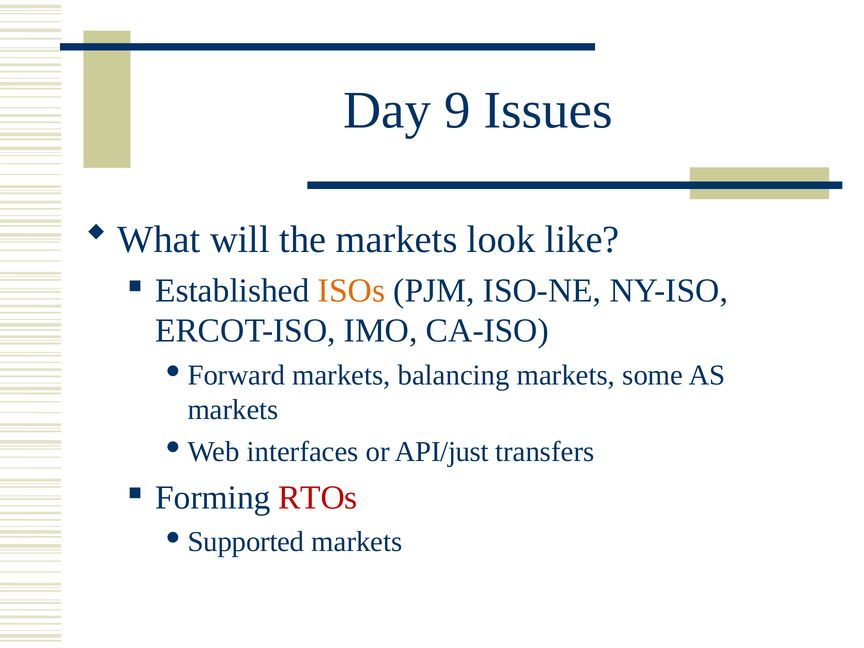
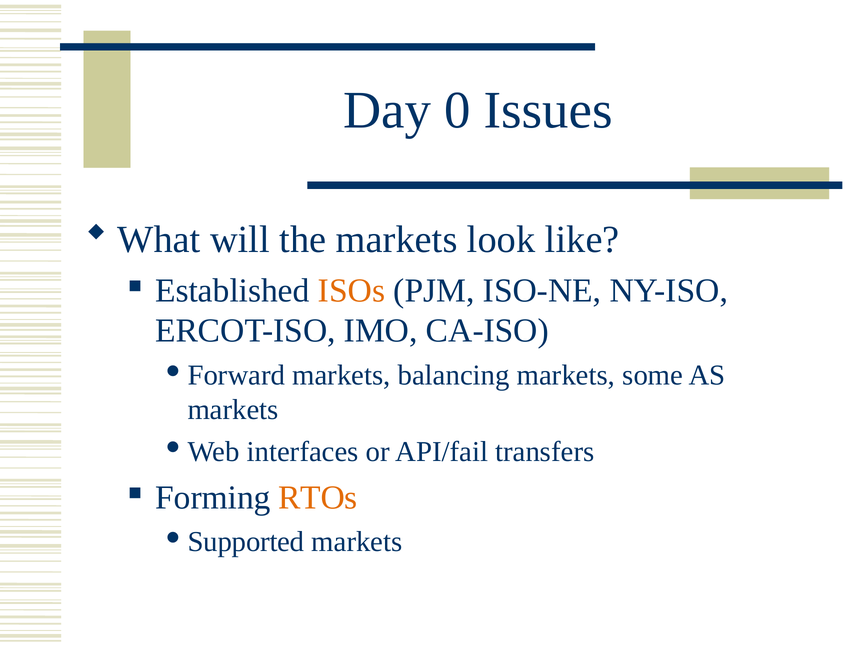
9: 9 -> 0
API/just: API/just -> API/fail
RTOs colour: red -> orange
